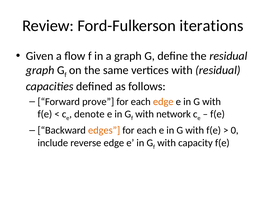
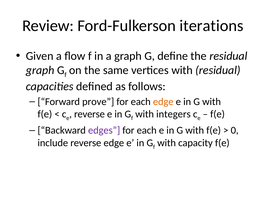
denote at (89, 114): denote -> reverse
network: network -> integers
edges colour: orange -> purple
